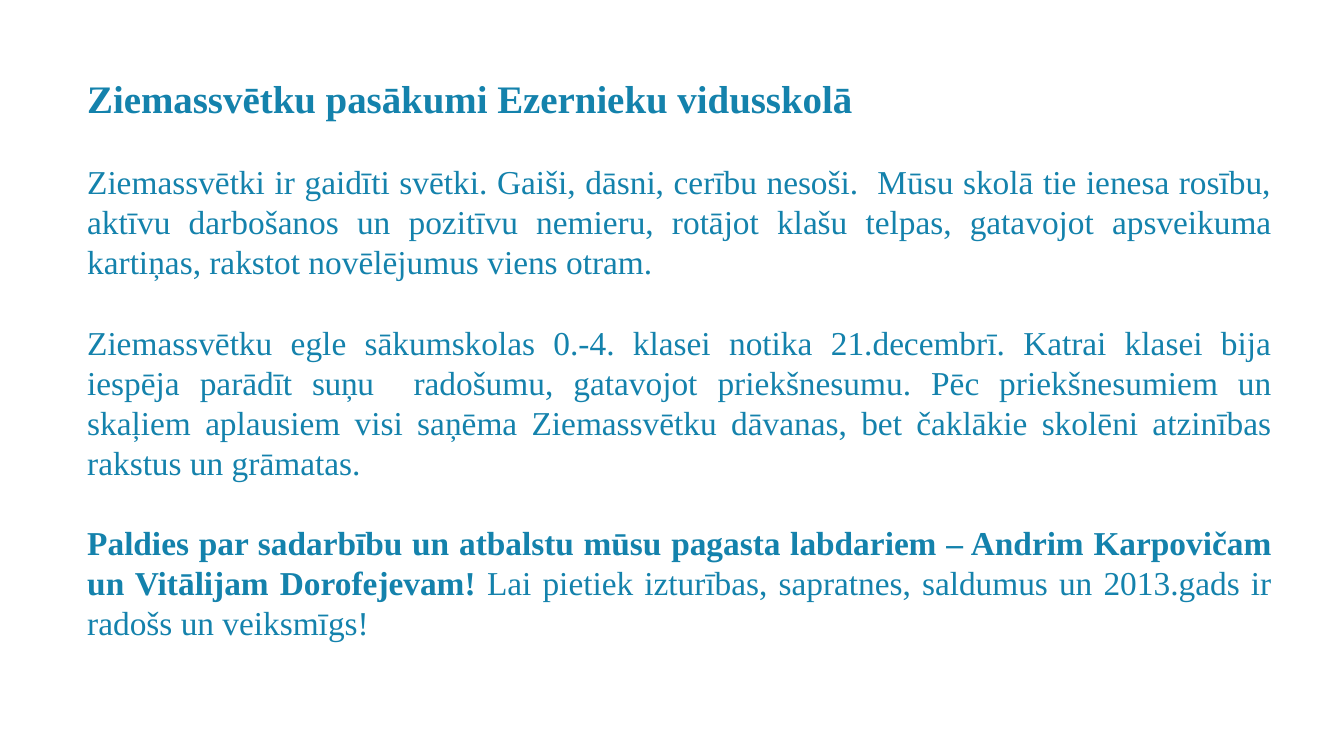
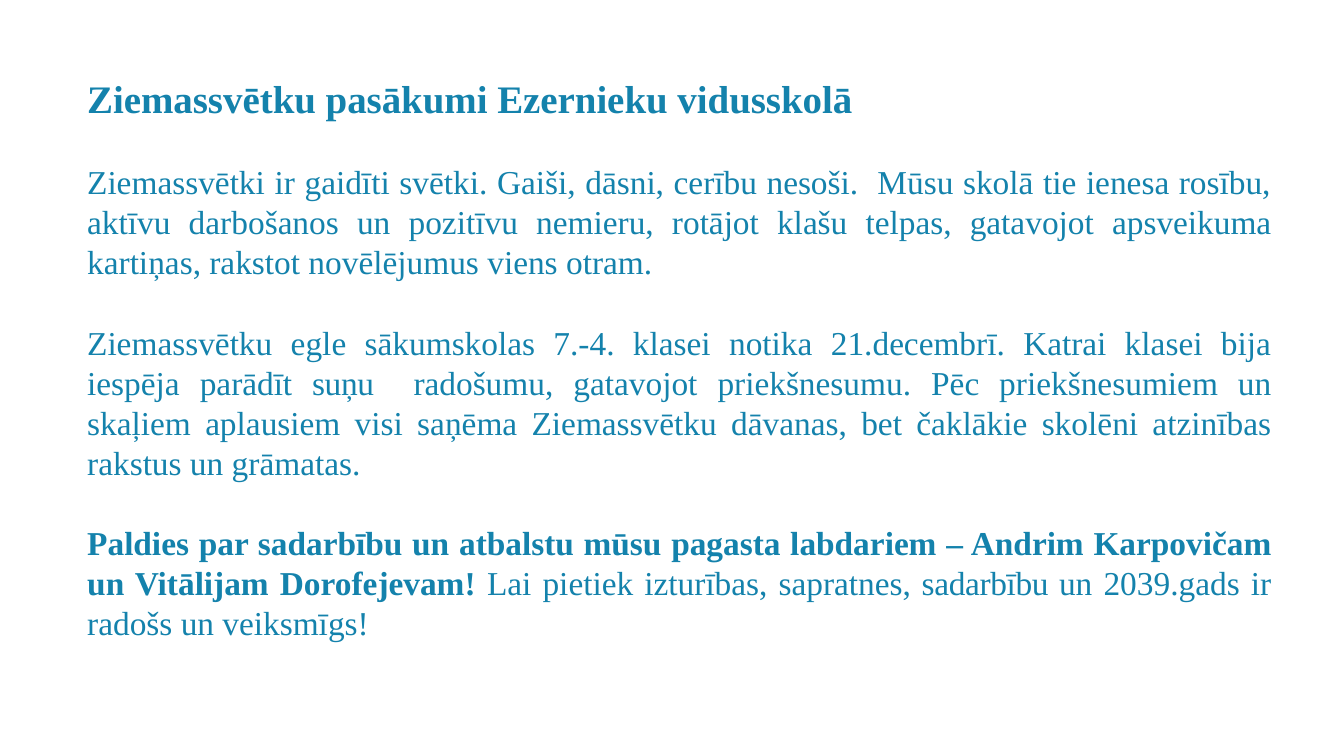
0.-4: 0.-4 -> 7.-4
sapratnes saldumus: saldumus -> sadarbību
2013.gads: 2013.gads -> 2039.gads
